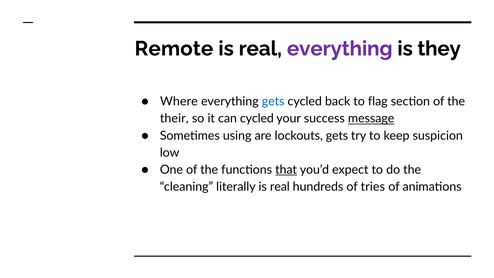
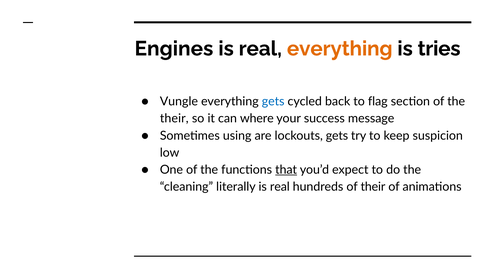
Remote: Remote -> Engines
everything at (340, 49) colour: purple -> orange
they: they -> tries
Where: Where -> Vungle
can cycled: cycled -> where
message underline: present -> none
of tries: tries -> their
